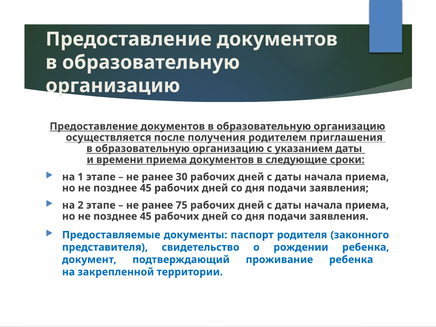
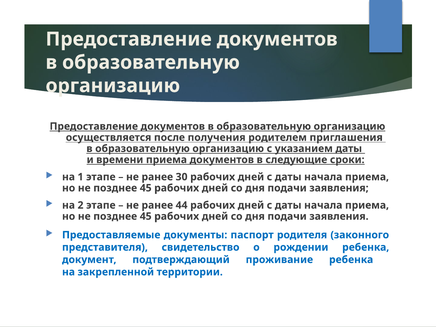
75: 75 -> 44
